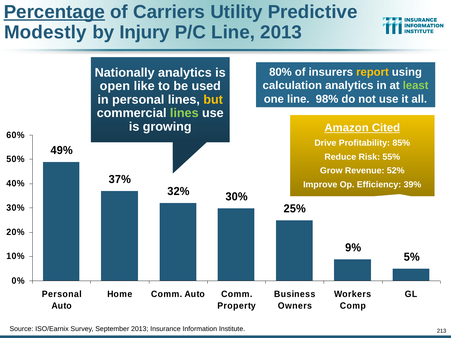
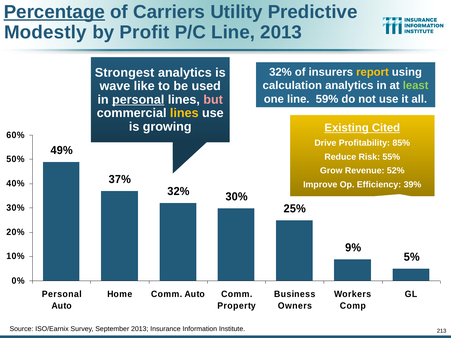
Injury: Injury -> Profit
80% at (280, 72): 80% -> 32%
Nationally: Nationally -> Strongest
open: open -> wave
98%: 98% -> 59%
personal at (138, 100) underline: none -> present
but colour: yellow -> pink
lines at (184, 113) colour: light green -> yellow
Amazon: Amazon -> Existing
